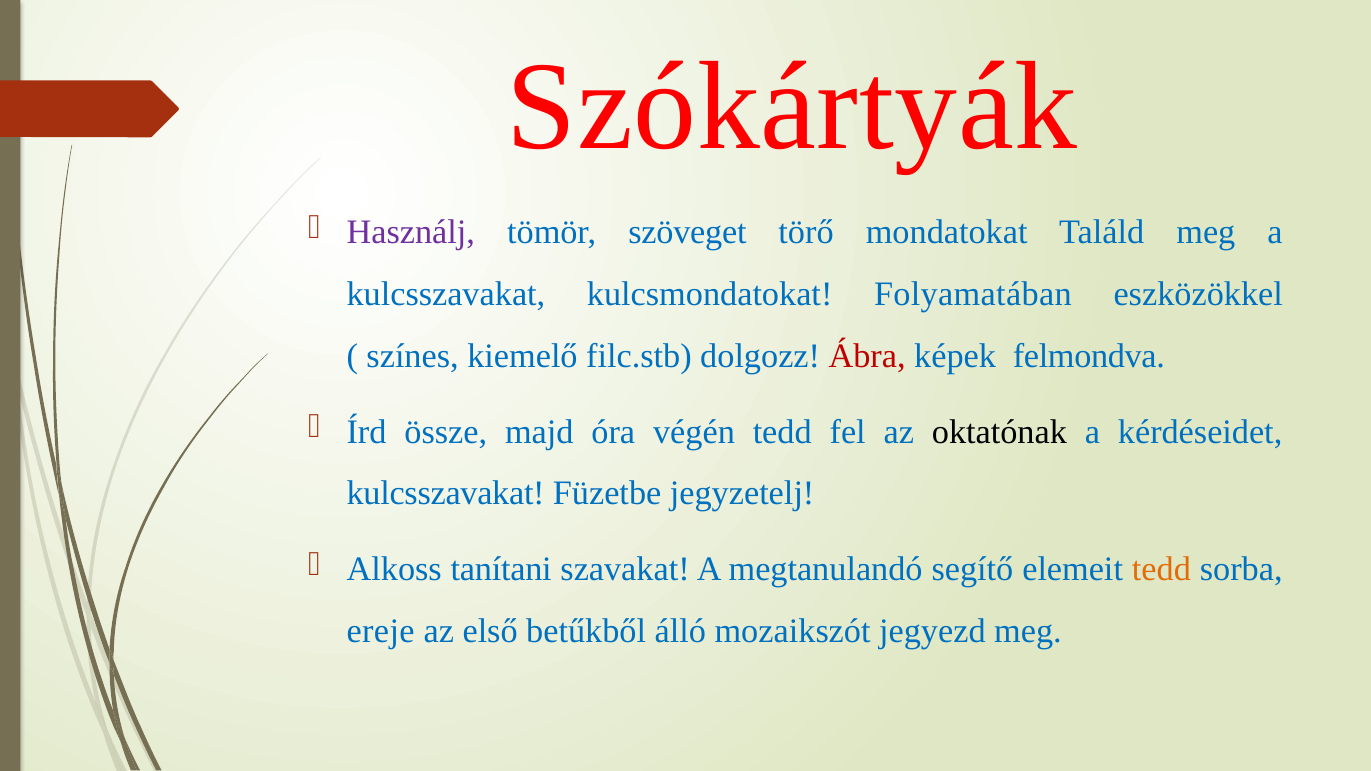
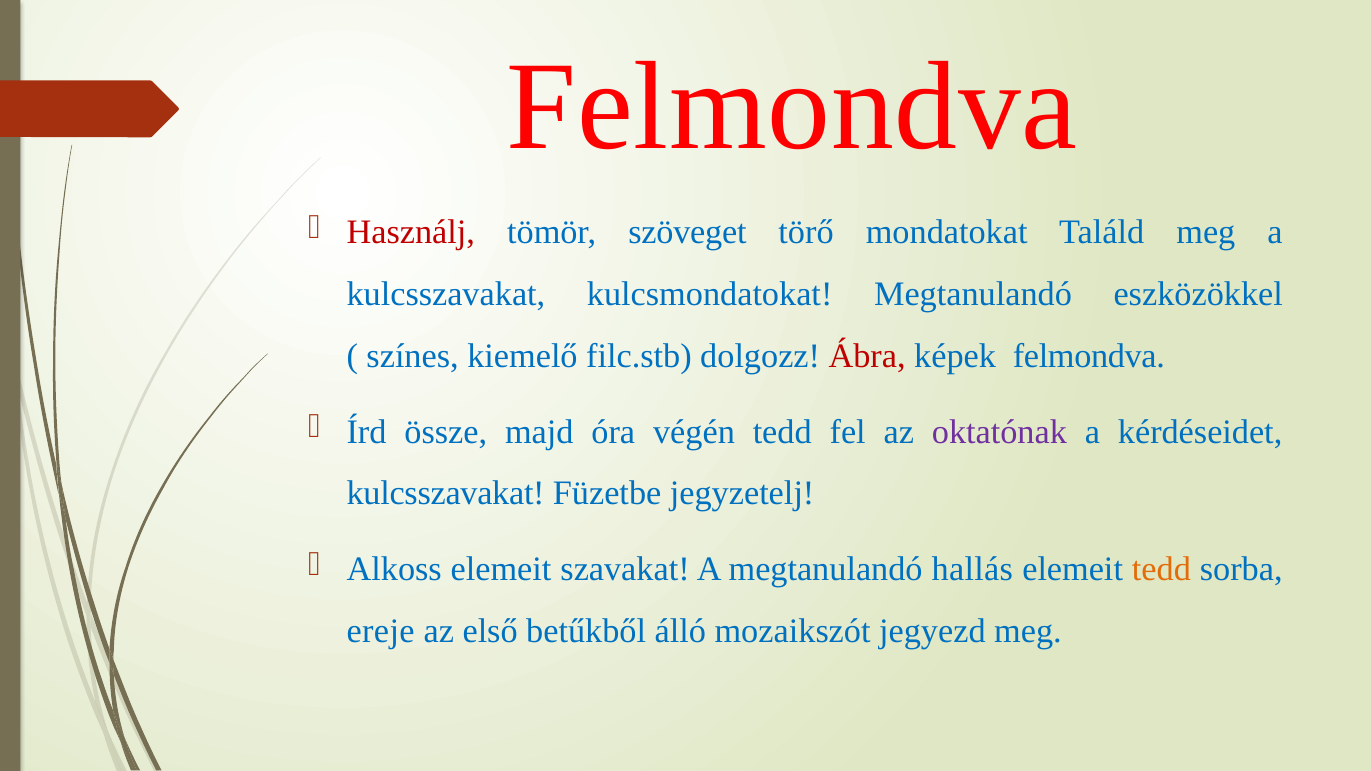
Szókártyák at (792, 107): Szókártyák -> Felmondva
Használj colour: purple -> red
kulcsmondatokat Folyamatában: Folyamatában -> Megtanulandó
oktatónak colour: black -> purple
Alkoss tanítani: tanítani -> elemeit
segítő: segítő -> hallás
